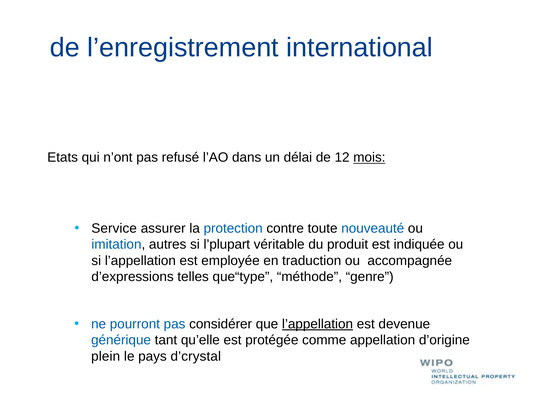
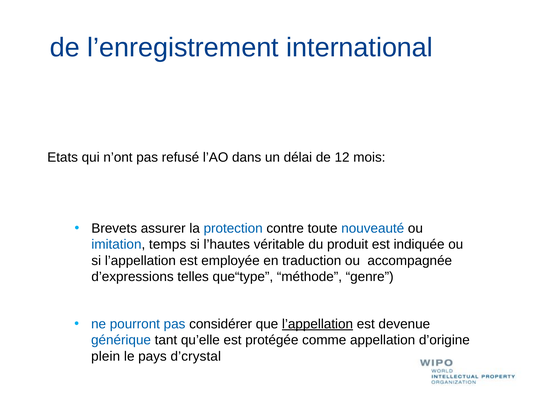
mois underline: present -> none
Service: Service -> Brevets
autres: autres -> temps
l’plupart: l’plupart -> l’hautes
